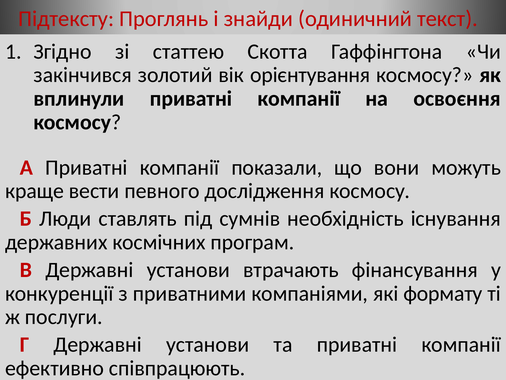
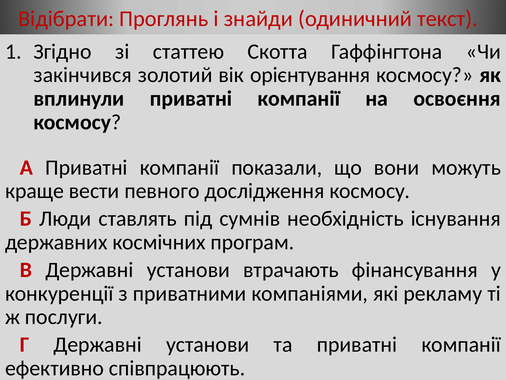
Підтексту: Підтексту -> Відібрати
формату: формату -> рекламу
